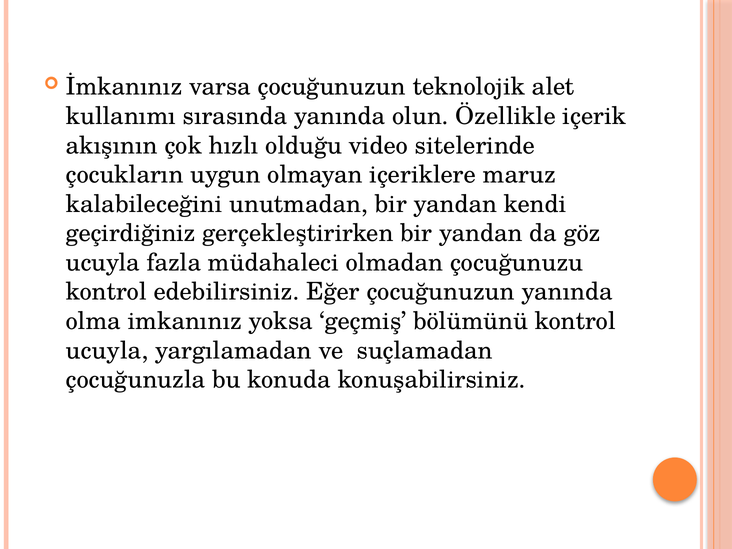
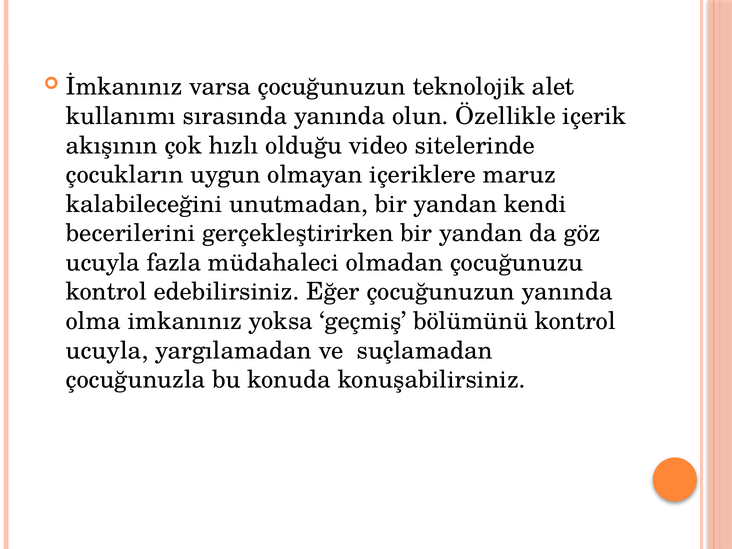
geçirdiğiniz: geçirdiğiniz -> becerilerini
